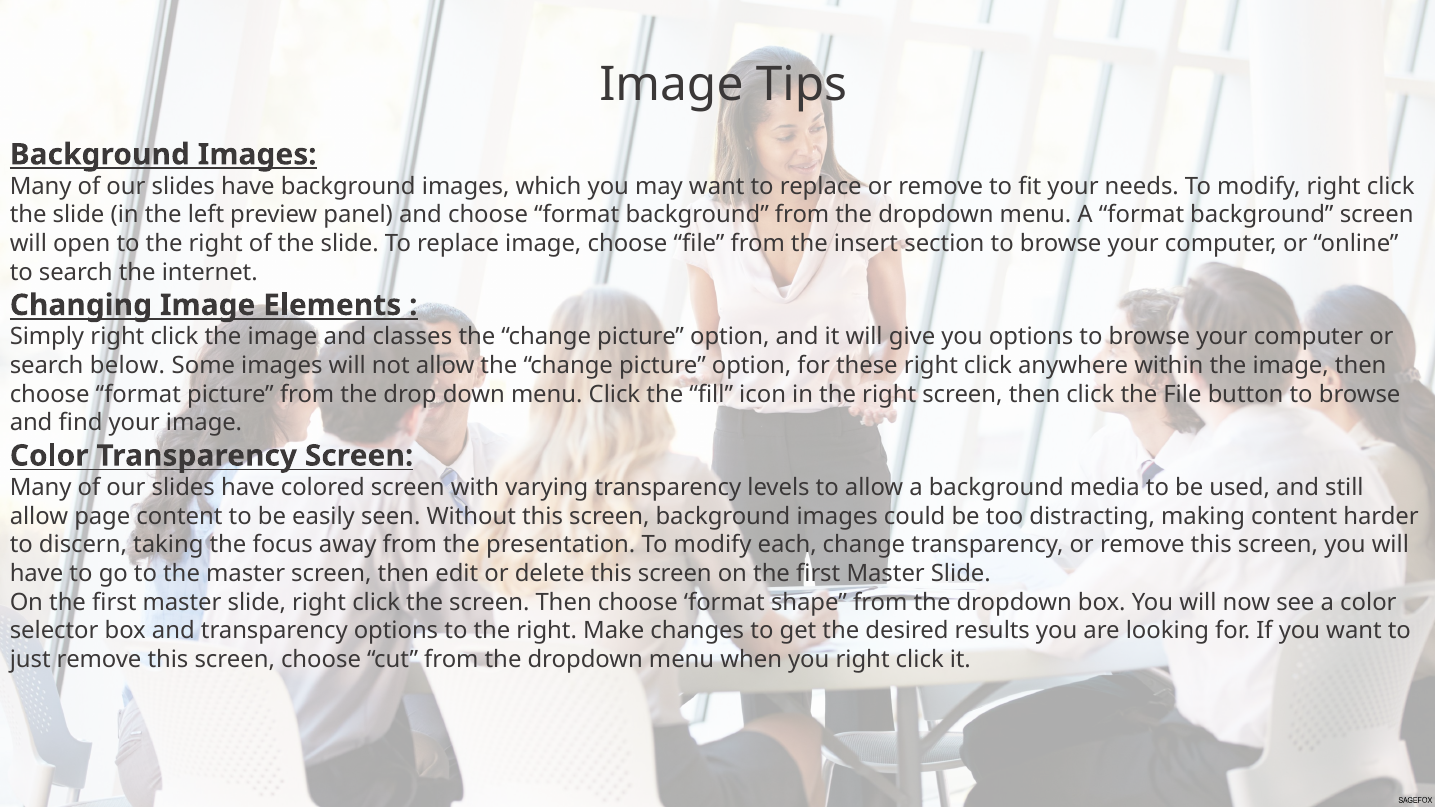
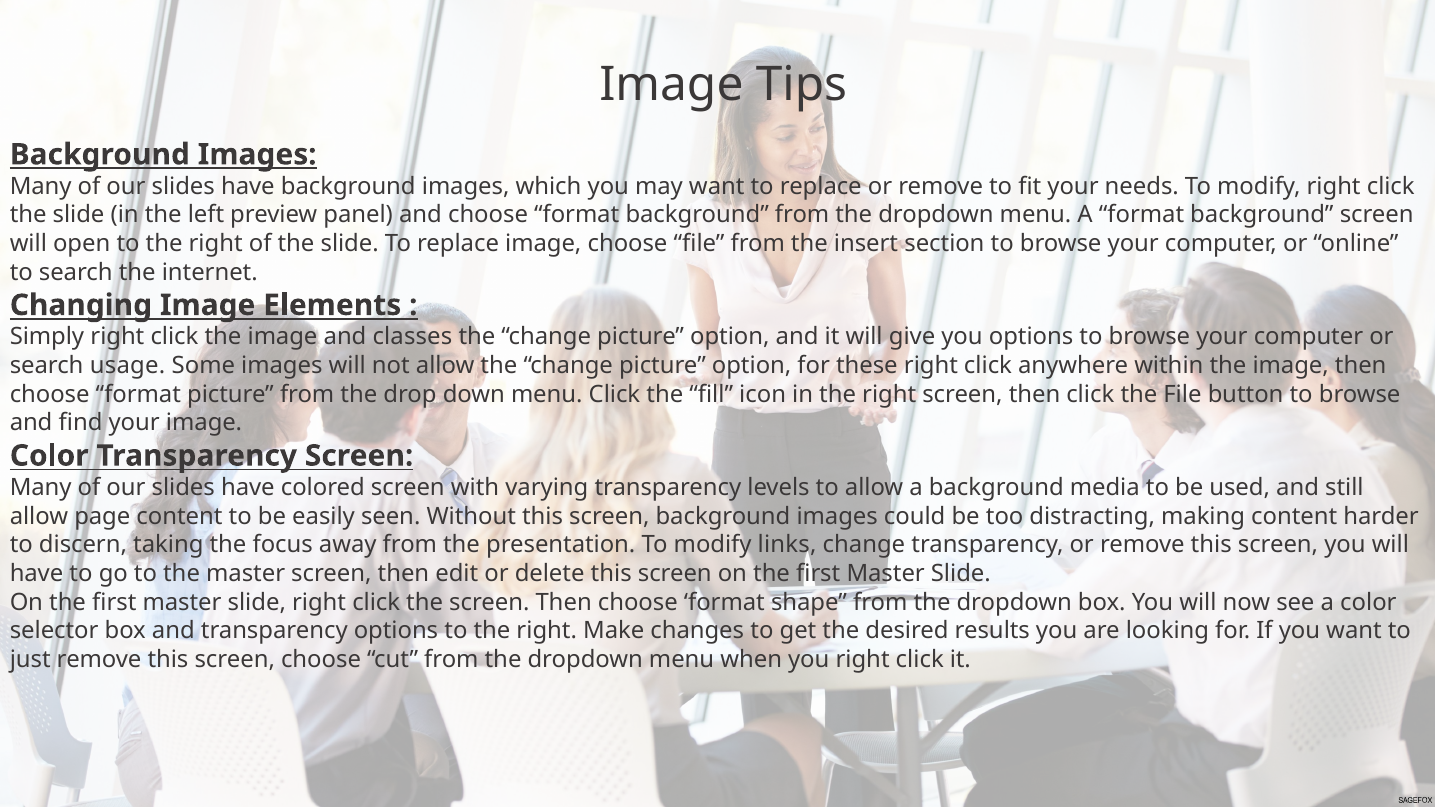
below: below -> usage
each: each -> links
